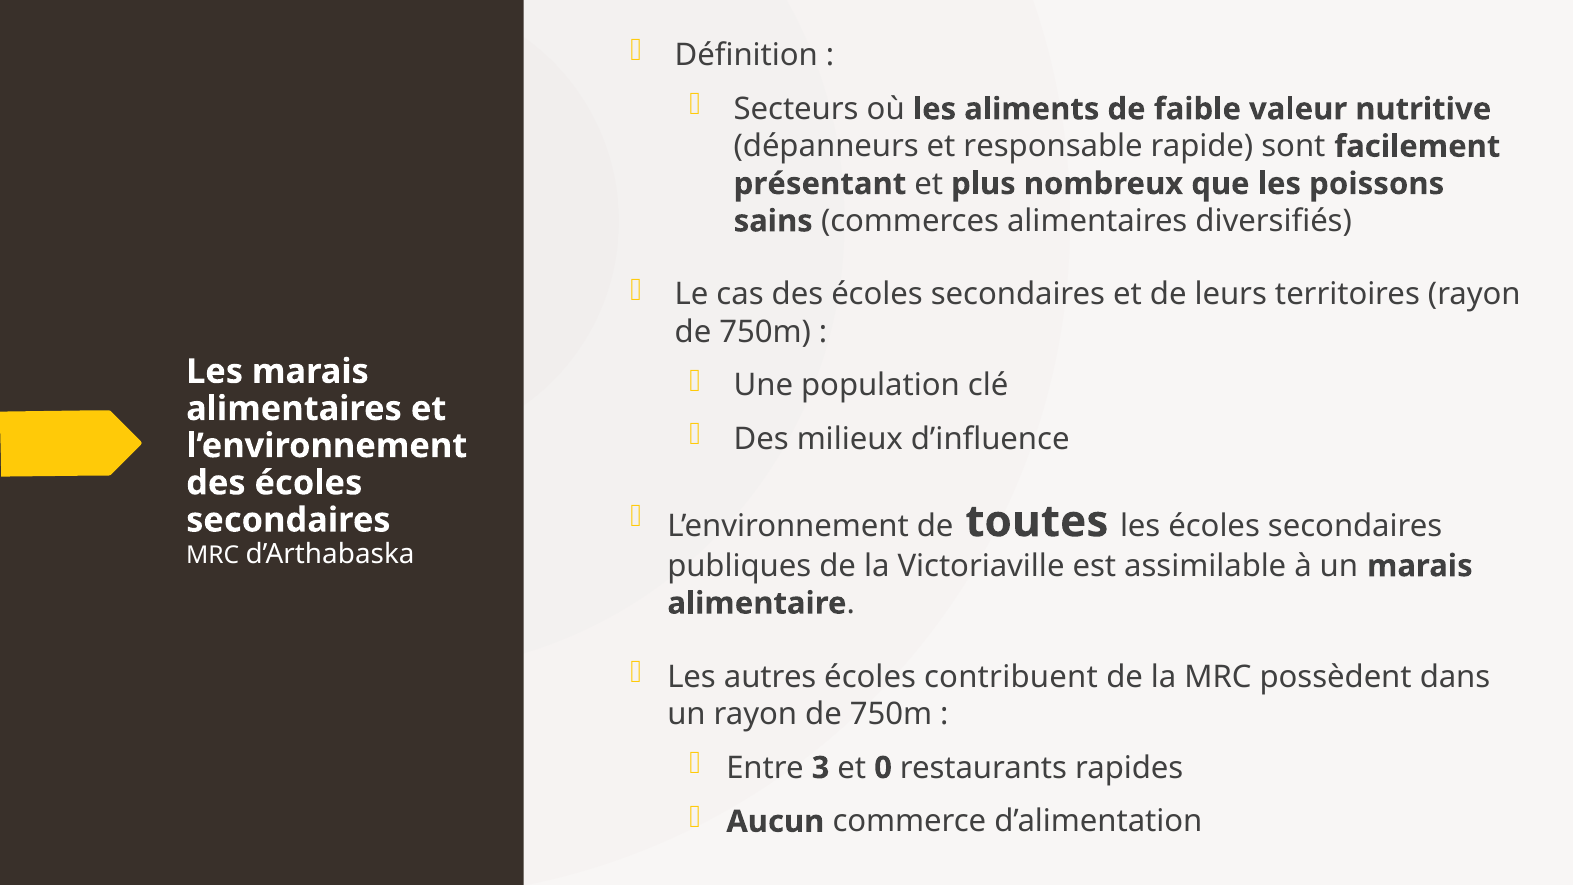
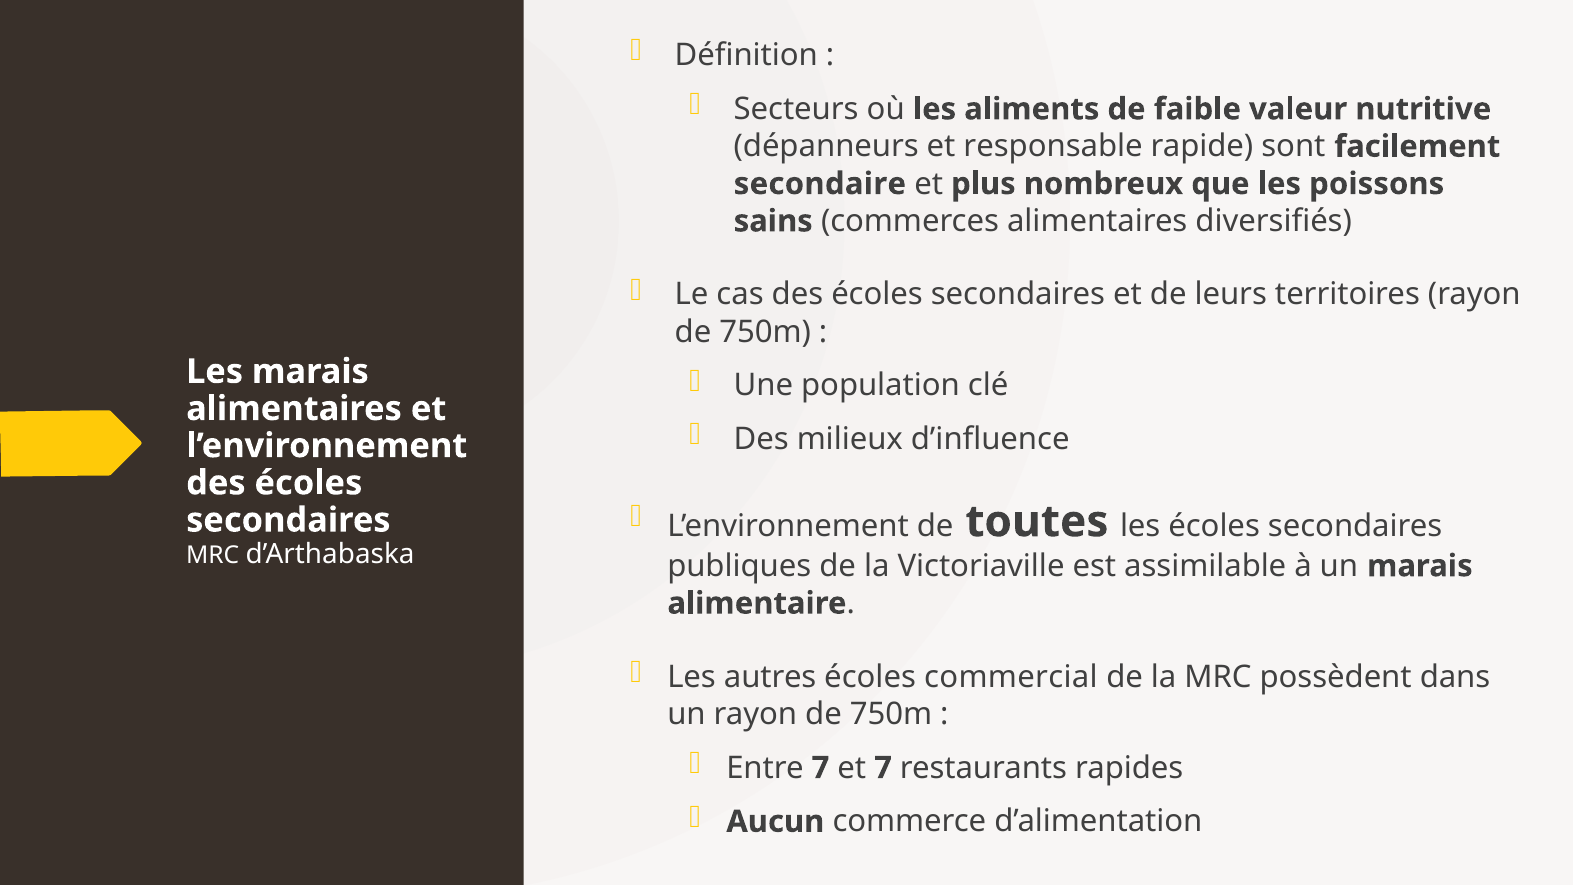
présentant: présentant -> secondaire
contribuent: contribuent -> commercial
Entre 3: 3 -> 7
et 0: 0 -> 7
